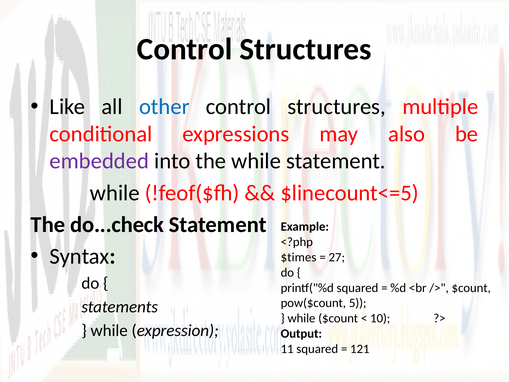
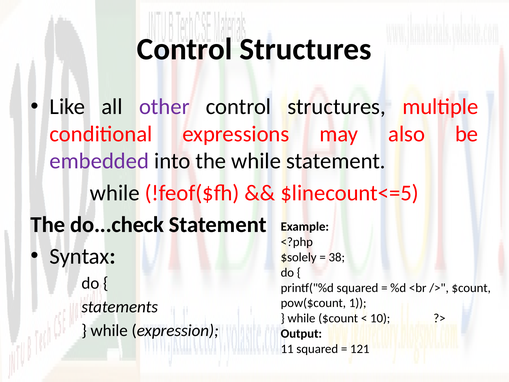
other colour: blue -> purple
$times: $times -> $solely
27: 27 -> 38
5: 5 -> 1
